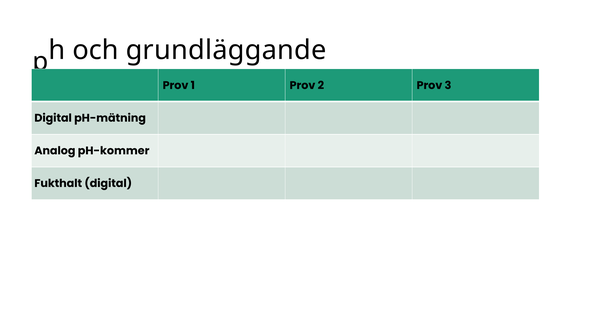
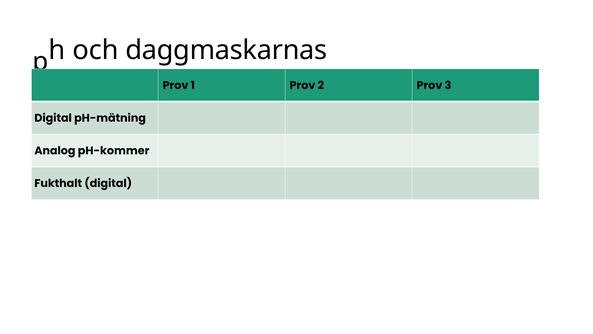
grundläggande: grundläggande -> daggmaskarnas
